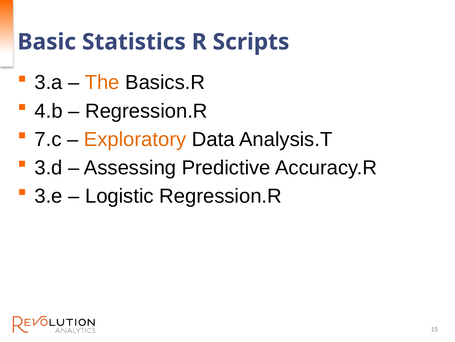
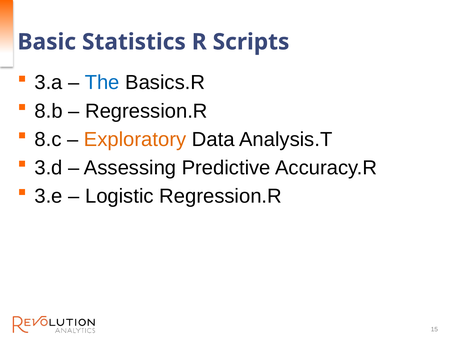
The colour: orange -> blue
4.b: 4.b -> 8.b
7.c: 7.c -> 8.c
